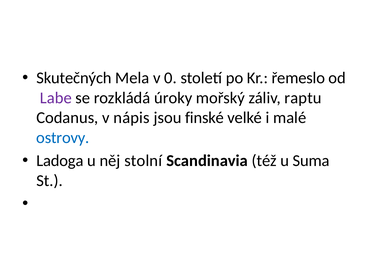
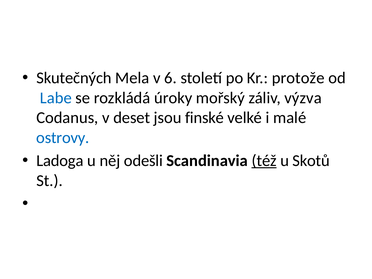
0: 0 -> 6
řemeslo: řemeslo -> protože
Labe colour: purple -> blue
raptu: raptu -> výzva
nápis: nápis -> deset
stolní: stolní -> odešli
též underline: none -> present
Suma: Suma -> Skotů
